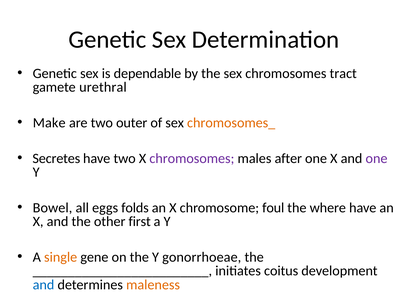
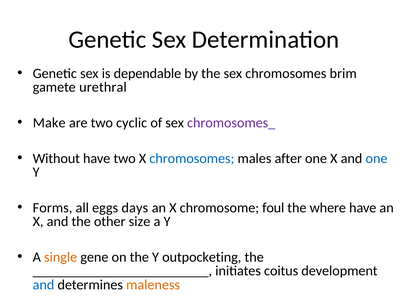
tract: tract -> brim
outer: outer -> cyclic
chromosomes_ colour: orange -> purple
Secretes: Secretes -> Without
chromosomes at (192, 158) colour: purple -> blue
one at (377, 158) colour: purple -> blue
Bowel: Bowel -> Forms
folds: folds -> days
first: first -> size
gonorrhoeae: gonorrhoeae -> outpocketing
